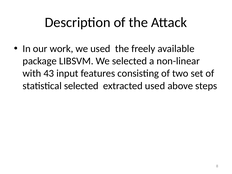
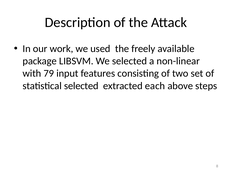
43: 43 -> 79
extracted used: used -> each
